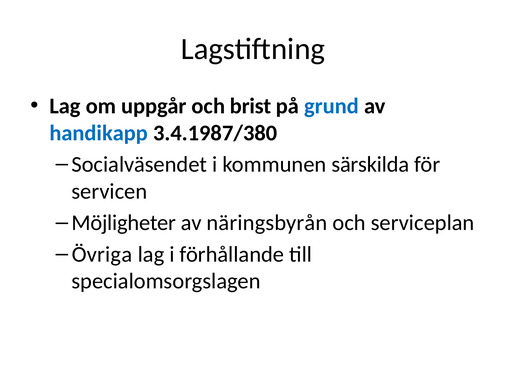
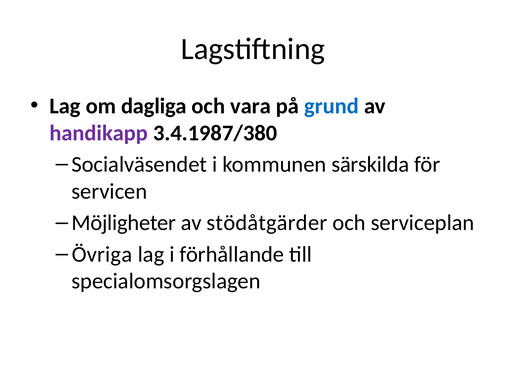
uppgår: uppgår -> dagliga
brist: brist -> vara
handikapp colour: blue -> purple
näringsbyrån: näringsbyrån -> stödåtgärder
